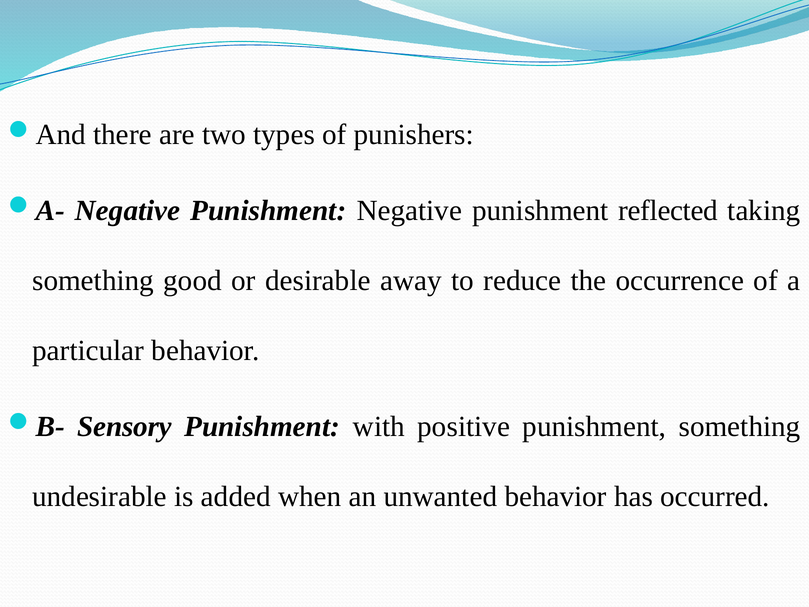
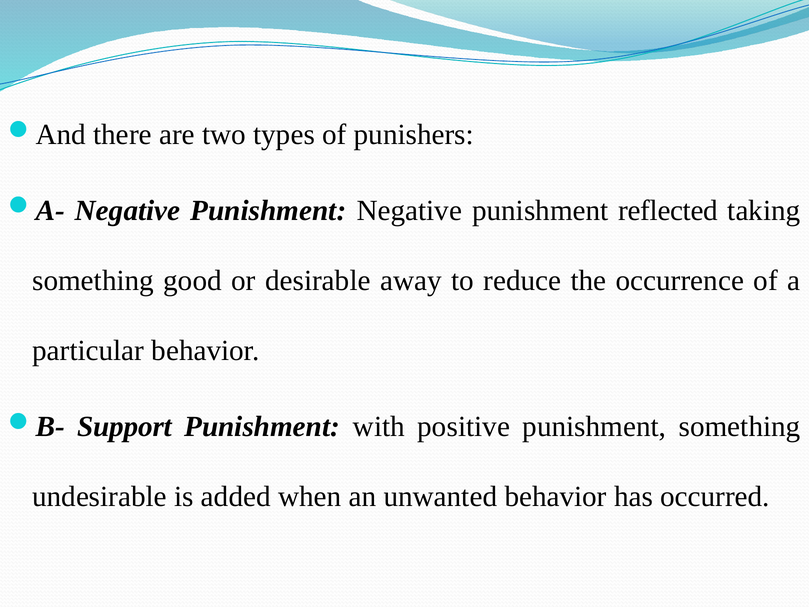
Sensory: Sensory -> Support
